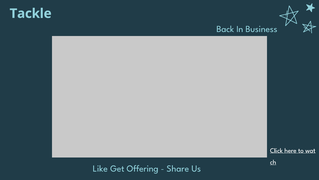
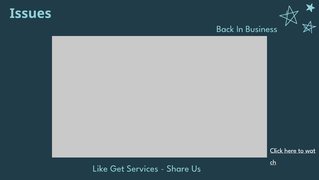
Tackle: Tackle -> Issues
Offering: Offering -> Services
